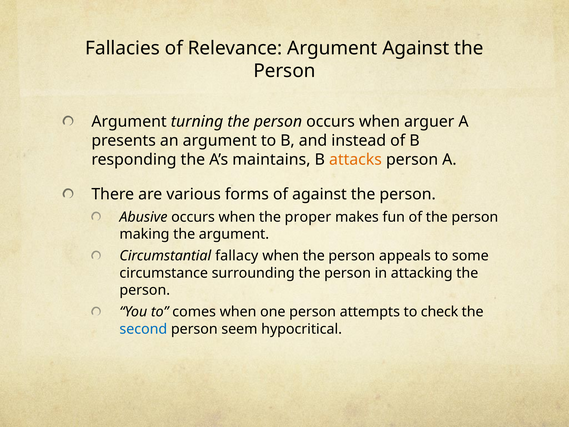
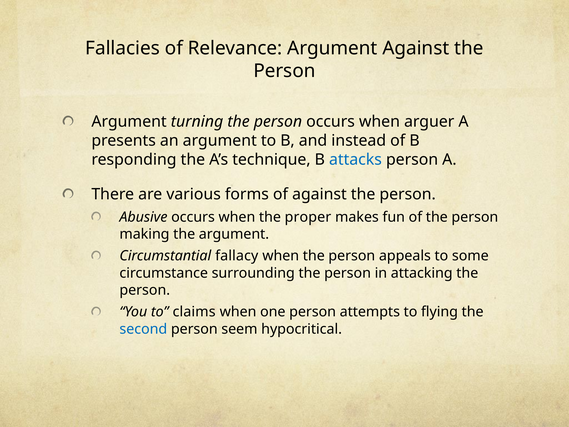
maintains: maintains -> technique
attacks colour: orange -> blue
comes: comes -> claims
check: check -> flying
